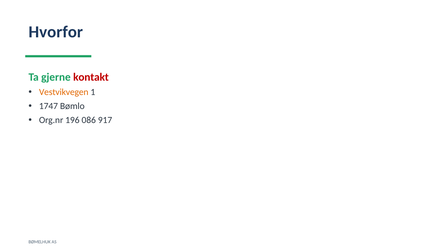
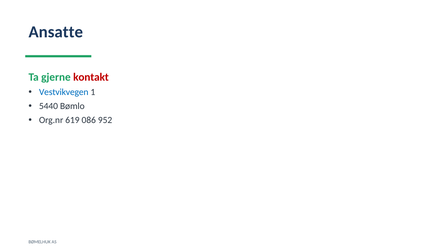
Hvorfor: Hvorfor -> Ansatte
Vestvikvegen colour: orange -> blue
1747: 1747 -> 5440
196: 196 -> 619
917: 917 -> 952
